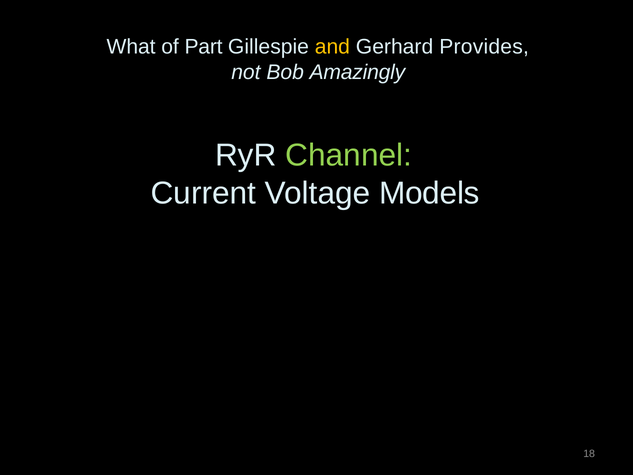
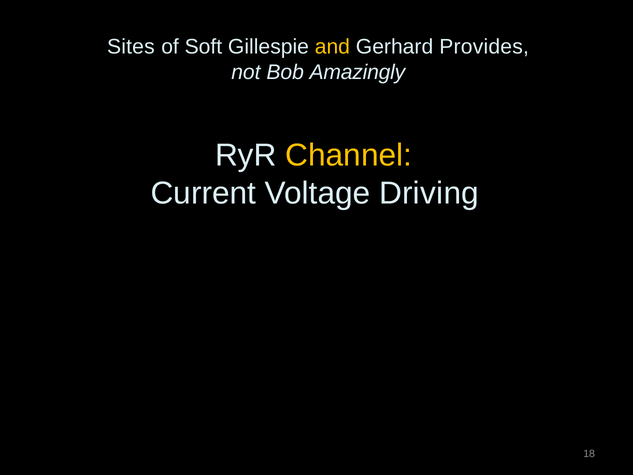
What: What -> Sites
Part: Part -> Soft
Channel colour: light green -> yellow
Models: Models -> Driving
